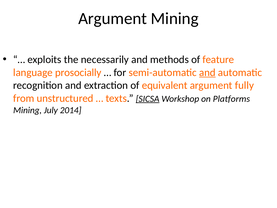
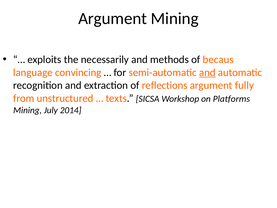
feature: feature -> becaus
prosocially: prosocially -> convincing
equivalent: equivalent -> reflections
SICSA underline: present -> none
